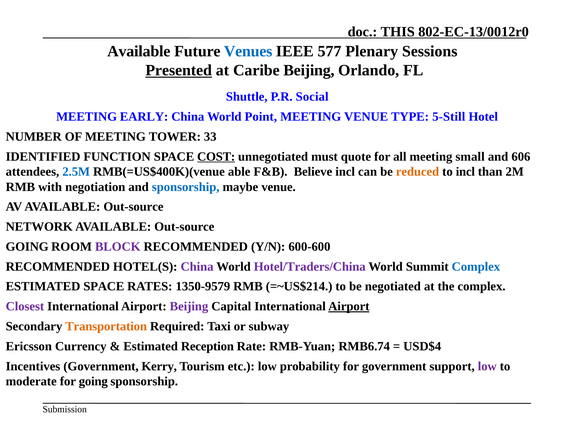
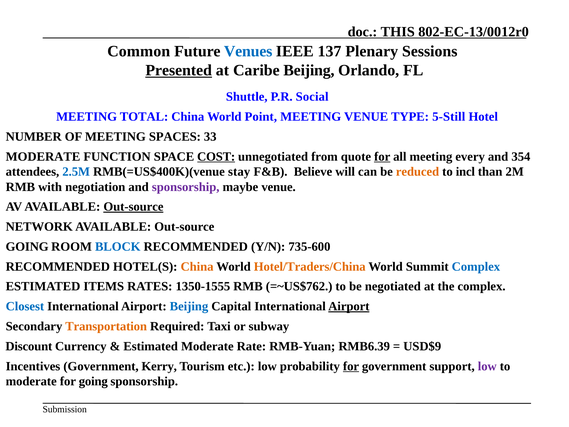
Available at (139, 51): Available -> Common
577: 577 -> 137
EARLY: EARLY -> TOTAL
TOWER: TOWER -> SPACES
IDENTIFIED at (43, 156): IDENTIFIED -> MODERATE
must: must -> from
for at (382, 156) underline: none -> present
small: small -> every
606: 606 -> 354
able: able -> stay
Believe incl: incl -> will
sponsorship at (186, 187) colour: blue -> purple
Out-source at (133, 207) underline: none -> present
BLOCK colour: purple -> blue
600-600: 600-600 -> 735-600
China at (197, 266) colour: purple -> orange
Hotel/Traders/China colour: purple -> orange
ESTIMATED SPACE: SPACE -> ITEMS
1350-9579: 1350-9579 -> 1350-1555
=~US$214: =~US$214 -> =~US$762
Closest colour: purple -> blue
Beijing at (189, 306) colour: purple -> blue
Ericsson: Ericsson -> Discount
Estimated Reception: Reception -> Moderate
RMB6.74: RMB6.74 -> RMB6.39
USD$4: USD$4 -> USD$9
for at (351, 366) underline: none -> present
